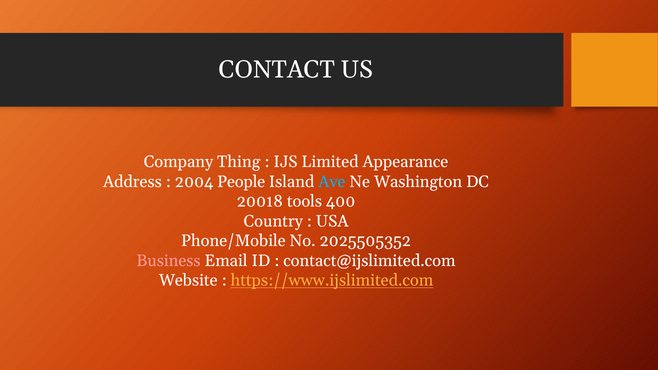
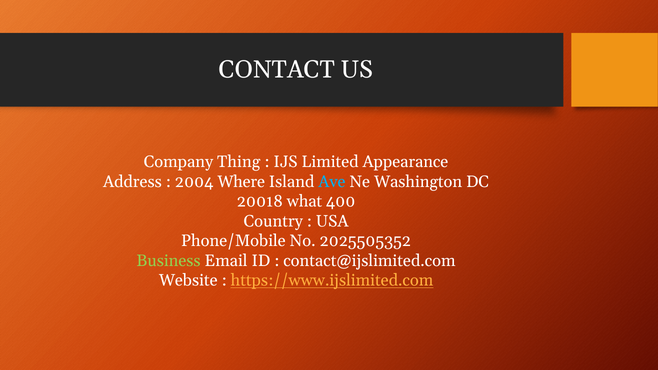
People: People -> Where
tools: tools -> what
Business colour: pink -> light green
